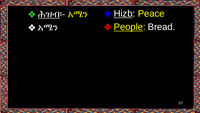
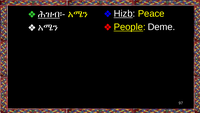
Bread: Bread -> Deme
